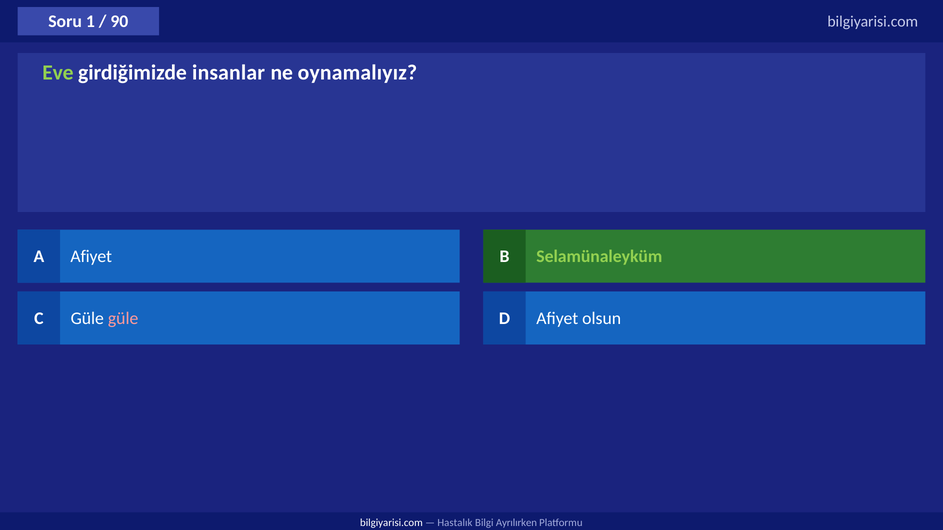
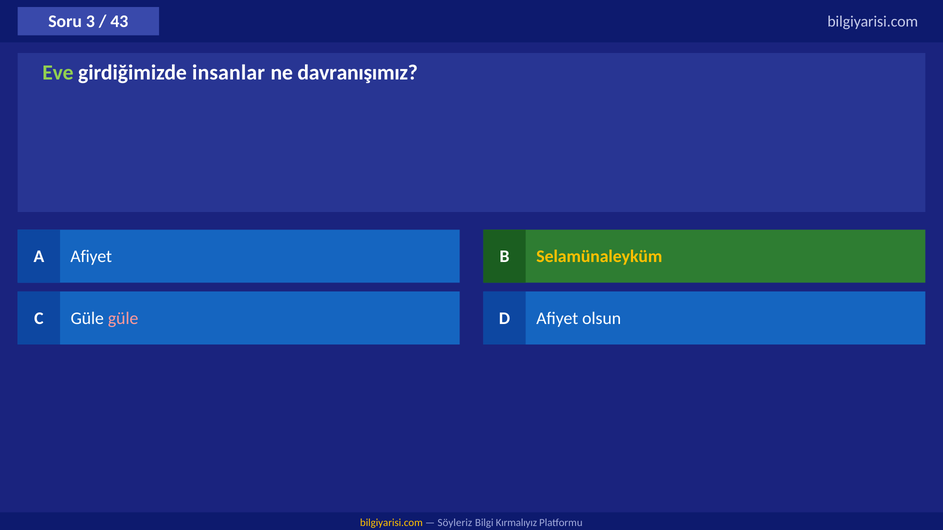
1: 1 -> 3
90: 90 -> 43
oynamalıyız: oynamalıyız -> davranışımız
Selamünaleyküm colour: light green -> yellow
bilgiyarisi.com at (391, 523) colour: white -> yellow
Hastalık: Hastalık -> Söyleriz
Ayrılırken: Ayrılırken -> Kırmalıyız
